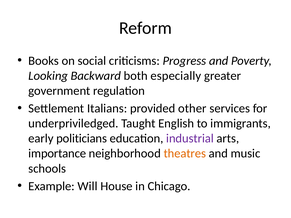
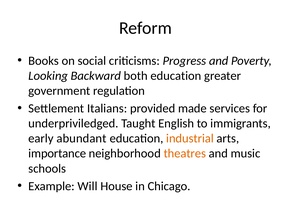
both especially: especially -> education
other: other -> made
politicians: politicians -> abundant
industrial colour: purple -> orange
